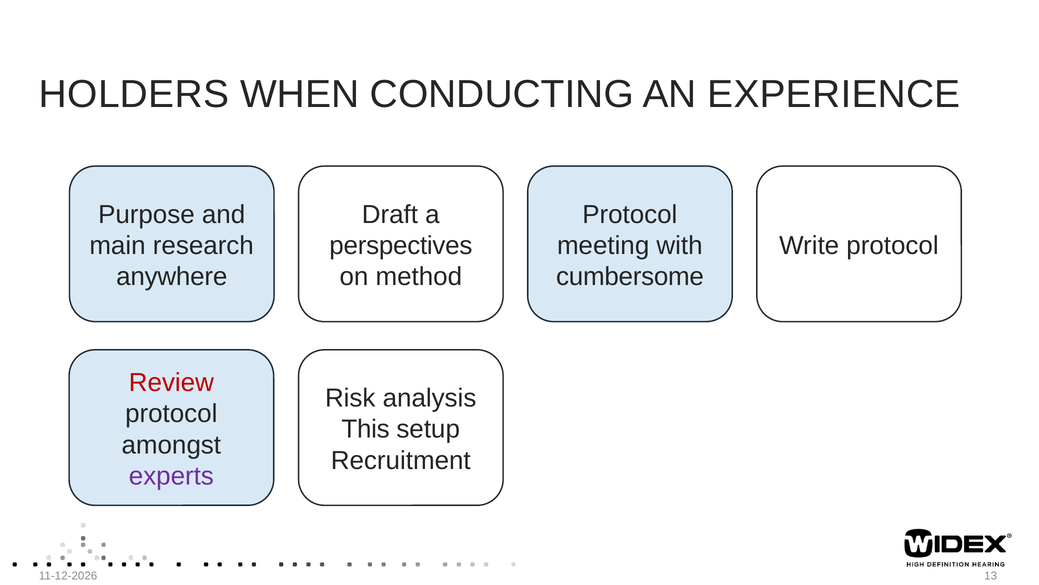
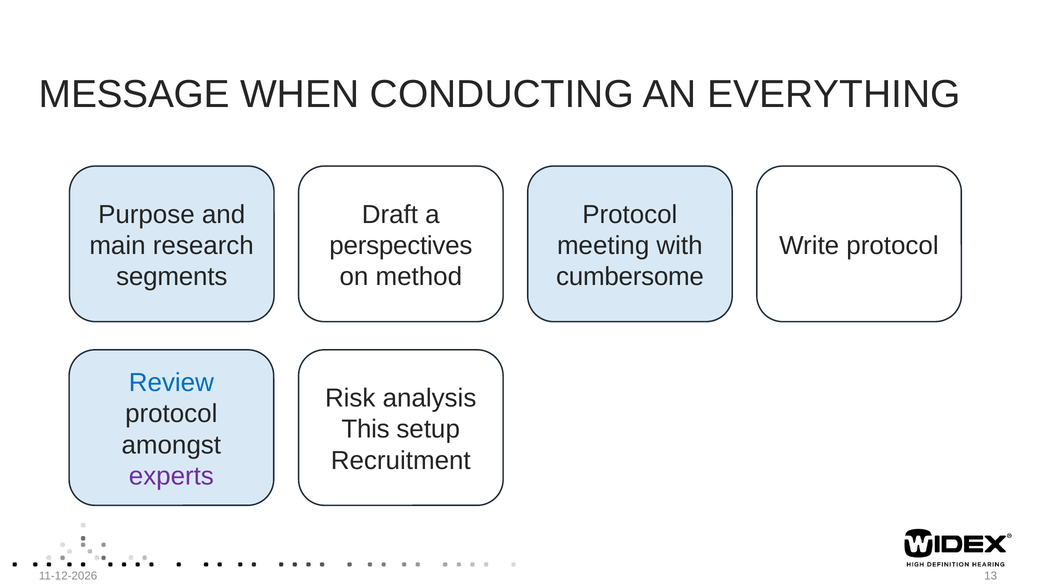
HOLDERS: HOLDERS -> MESSAGE
EXPERIENCE: EXPERIENCE -> EVERYTHING
anywhere: anywhere -> segments
Review colour: red -> blue
